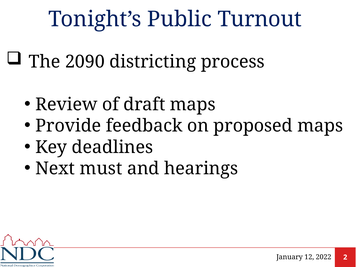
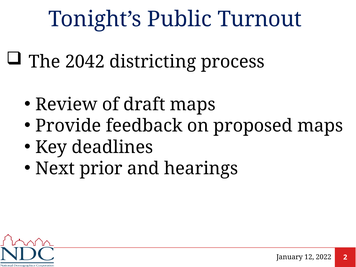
2090: 2090 -> 2042
must: must -> prior
